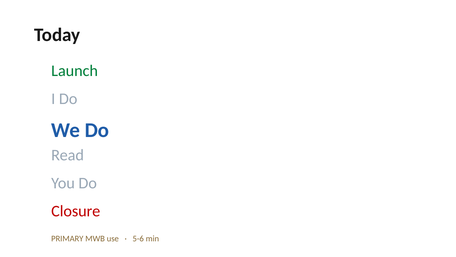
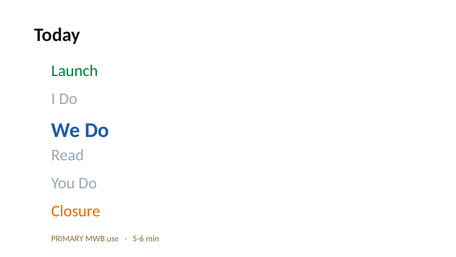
Closure colour: red -> orange
